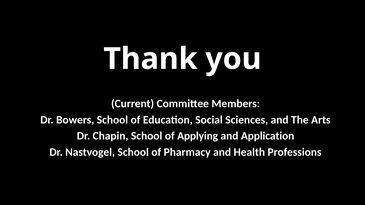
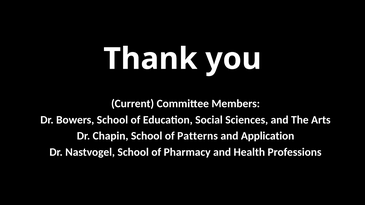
Applying: Applying -> Patterns
